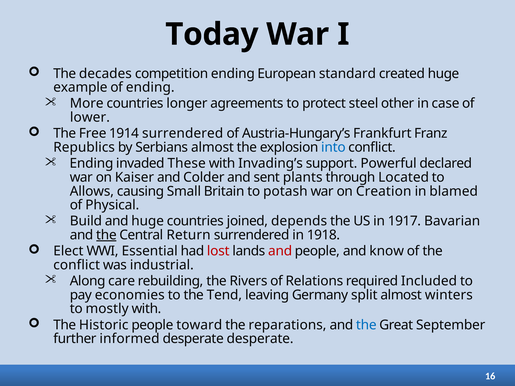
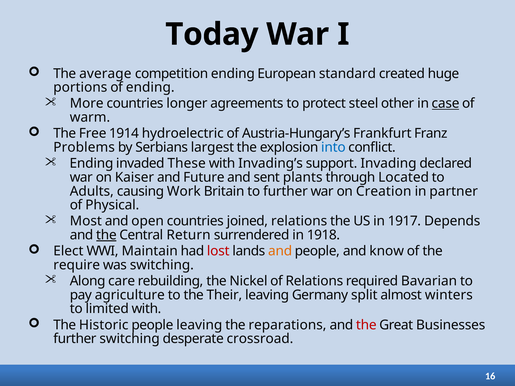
decades: decades -> average
example: example -> portions
case underline: none -> present
lower: lower -> warm
1914 surrendered: surrendered -> hydroelectric
Republics: Republics -> Problems
Serbians almost: almost -> largest
Powerful: Powerful -> Invading
Colder: Colder -> Future
Allows: Allows -> Adults
Small: Small -> Work
to potash: potash -> further
blamed: blamed -> partner
Build: Build -> Most
and huge: huge -> open
joined depends: depends -> relations
Bavarian: Bavarian -> Depends
Essential: Essential -> Maintain
and at (280, 251) colour: red -> orange
conflict at (77, 265): conflict -> require
was industrial: industrial -> switching
Rivers: Rivers -> Nickel
Included: Included -> Bavarian
economies: economies -> agriculture
Tend: Tend -> Their
mostly: mostly -> limited
people toward: toward -> leaving
the at (366, 325) colour: blue -> red
September: September -> Businesses
further informed: informed -> switching
desperate desperate: desperate -> crossroad
